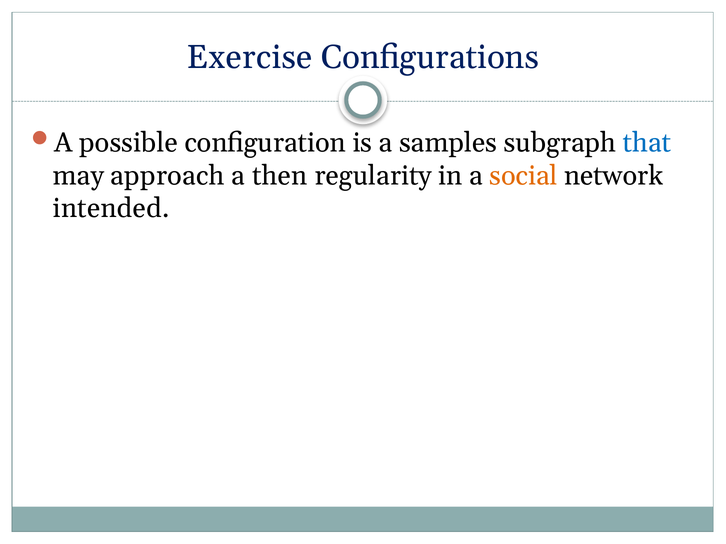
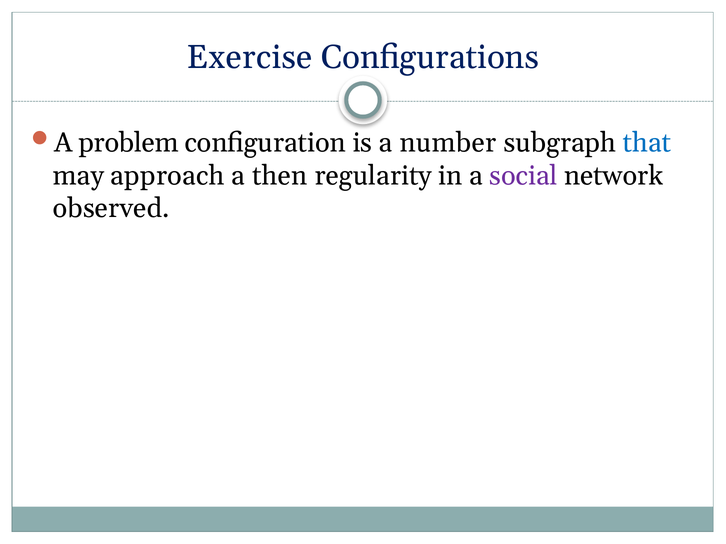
possible: possible -> problem
samples: samples -> number
social colour: orange -> purple
intended: intended -> observed
